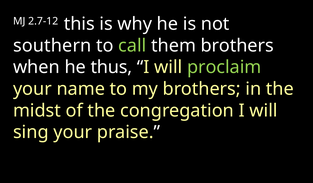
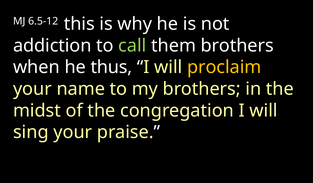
2.7-12: 2.7-12 -> 6.5-12
southern: southern -> addiction
proclaim colour: light green -> yellow
